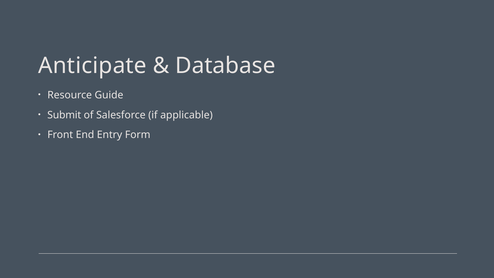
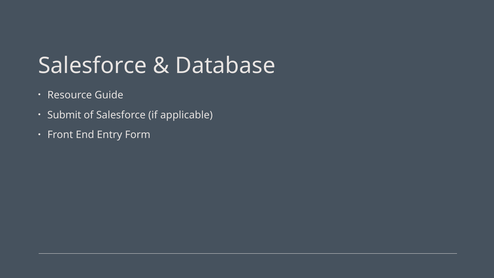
Anticipate at (92, 66): Anticipate -> Salesforce
